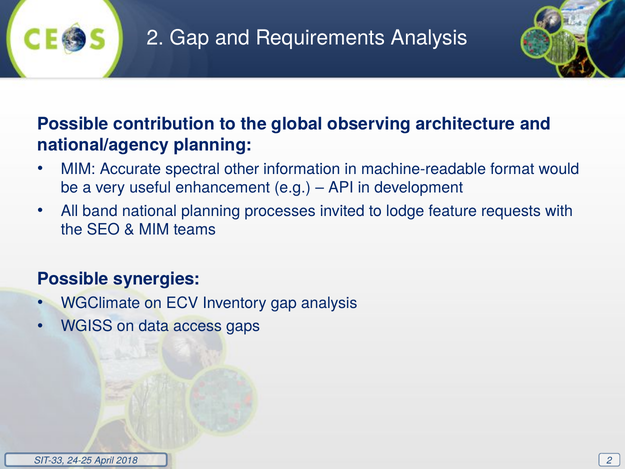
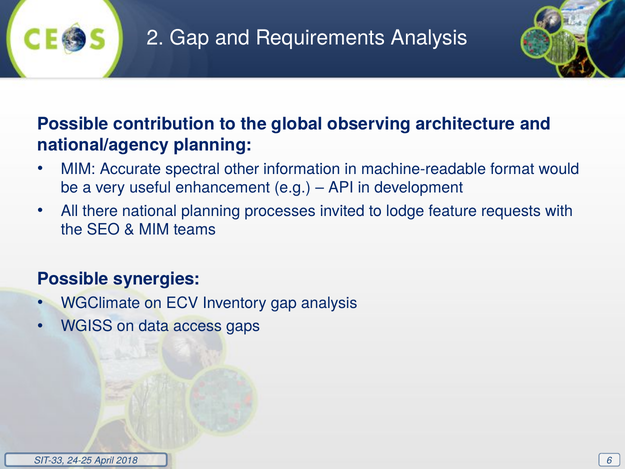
band: band -> there
2 at (609, 460): 2 -> 6
